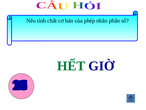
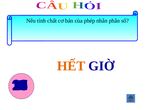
HẾT colour: green -> orange
